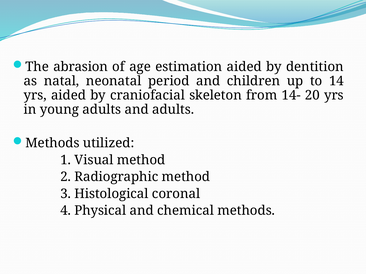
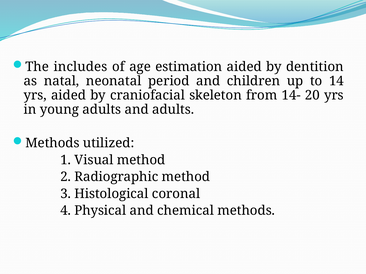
abrasion: abrasion -> includes
